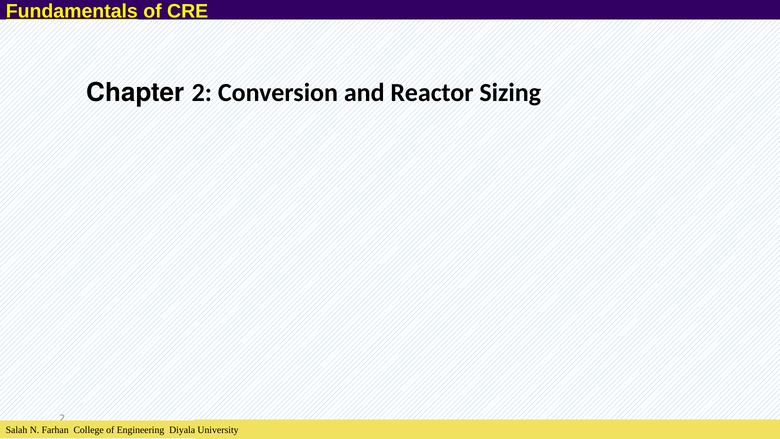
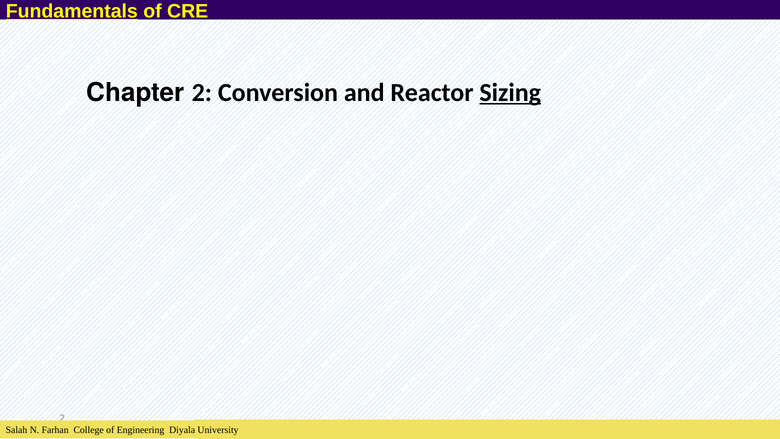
Sizing underline: none -> present
